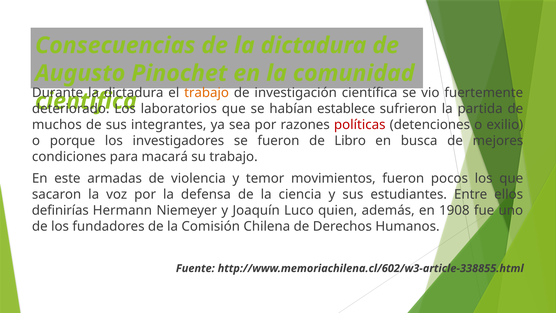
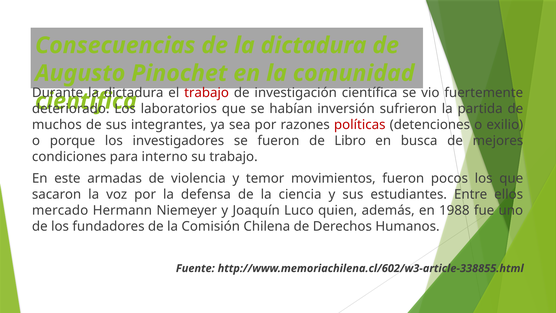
trabajo at (207, 93) colour: orange -> red
establece: establece -> inversión
macará: macará -> interno
definirías: definirías -> mercado
1908: 1908 -> 1988
